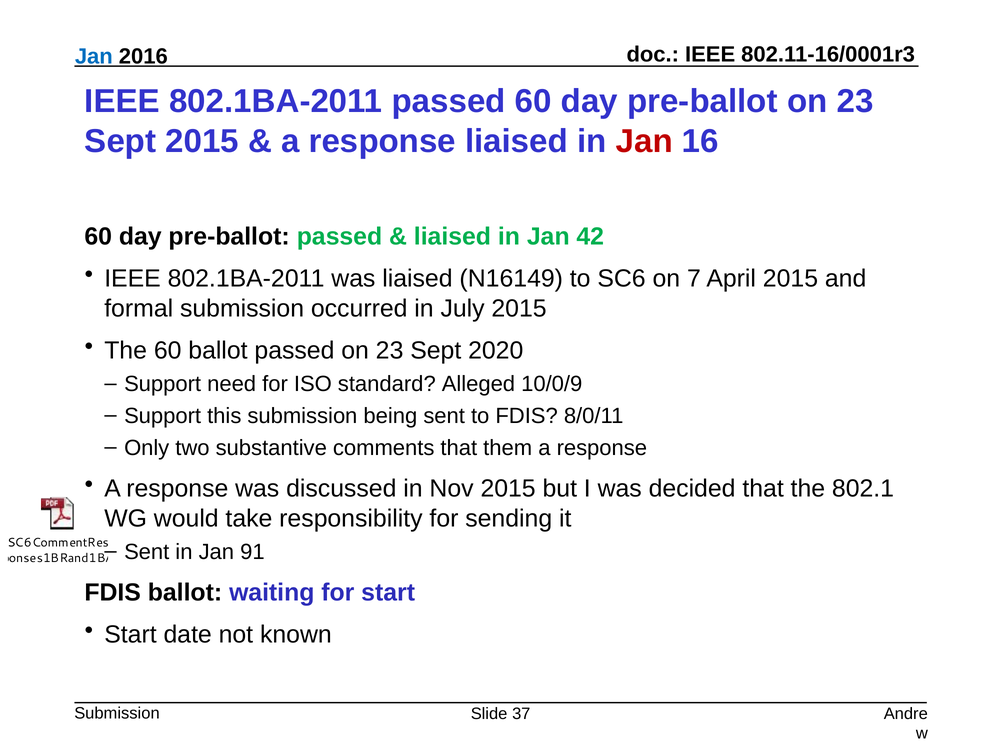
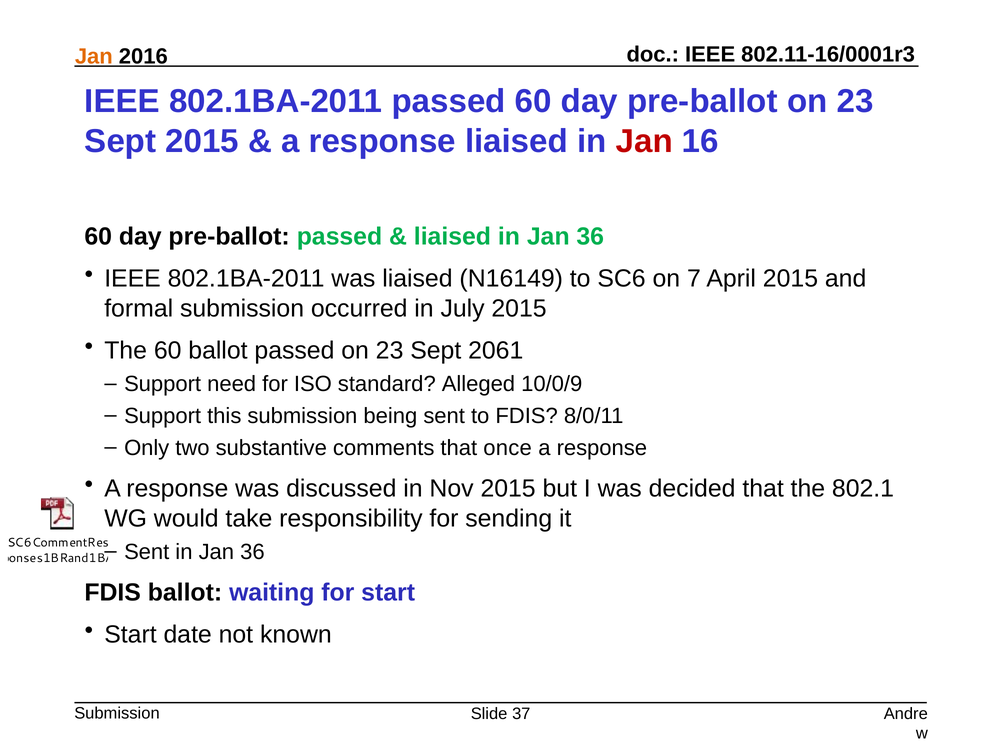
Jan at (94, 56) colour: blue -> orange
liaised in Jan 42: 42 -> 36
2020: 2020 -> 2061
them: them -> once
Sent in Jan 91: 91 -> 36
